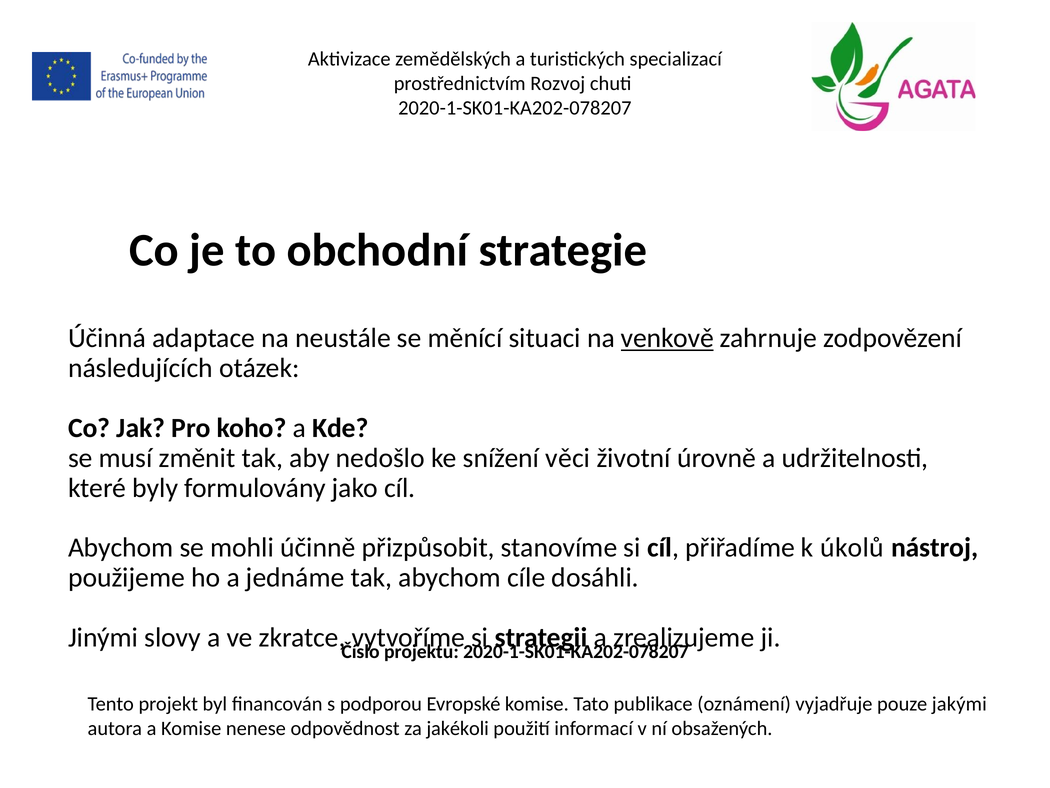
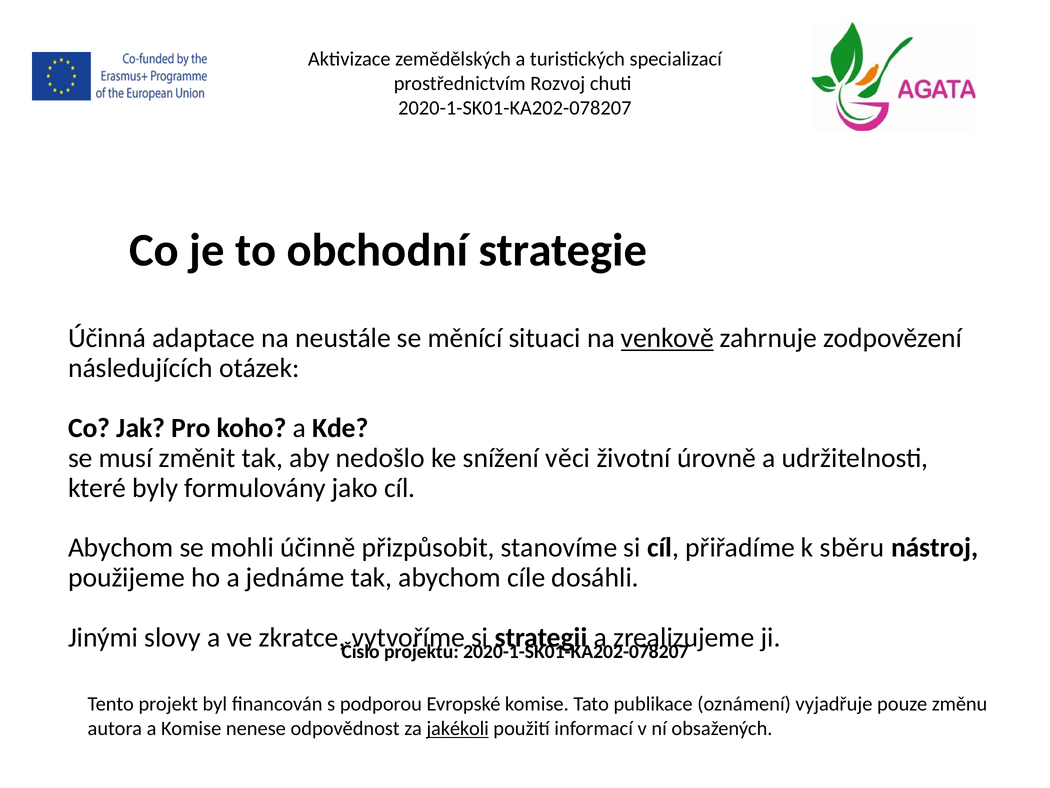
úkolů: úkolů -> sběru
jakými: jakými -> změnu
jakékoli underline: none -> present
